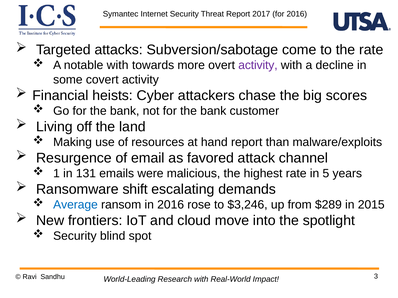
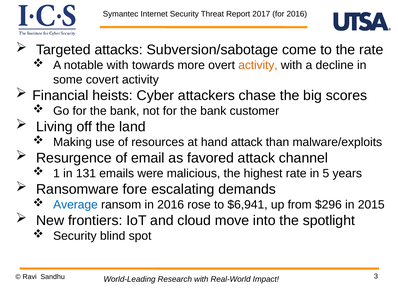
activity at (258, 65) colour: purple -> orange
hand report: report -> attack
shift: shift -> fore
$3,246: $3,246 -> $6,941
$289: $289 -> $296
